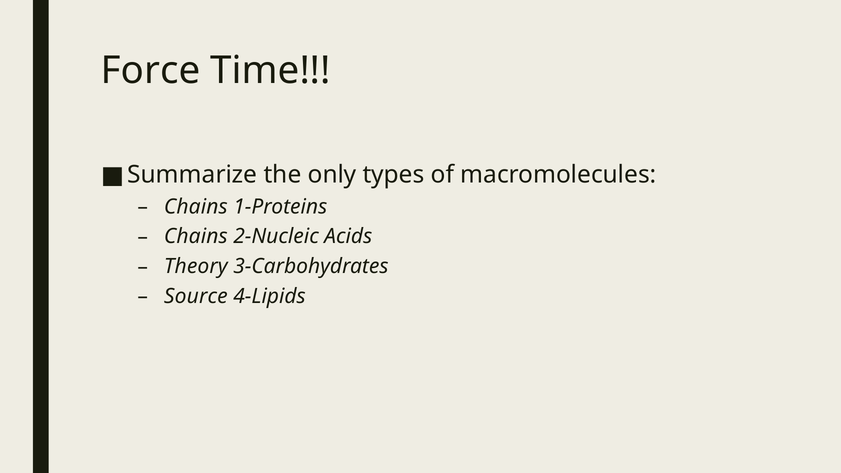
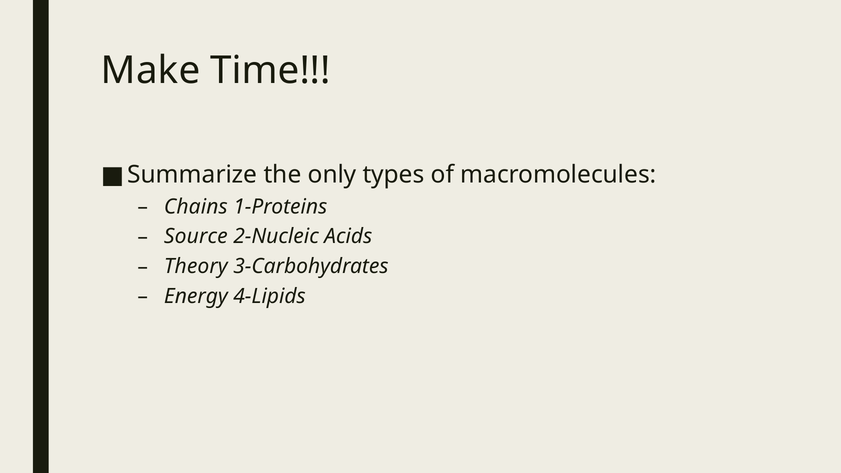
Force: Force -> Make
Chains at (196, 236): Chains -> Source
Source: Source -> Energy
